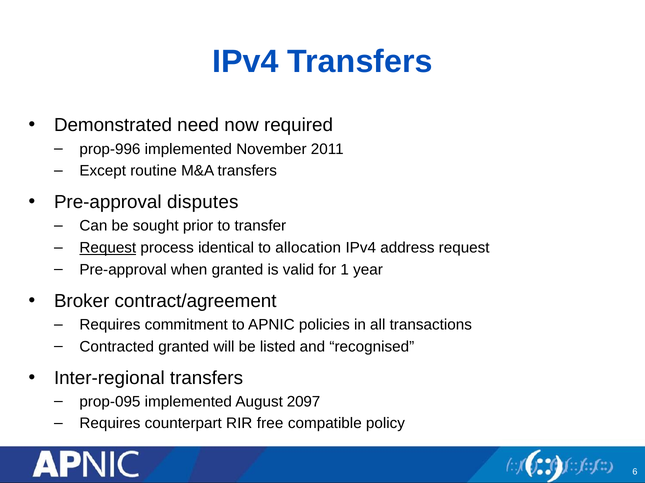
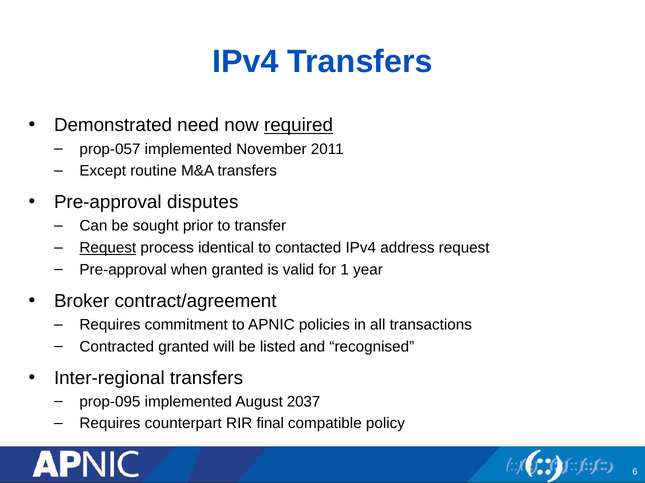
required underline: none -> present
prop-996: prop-996 -> prop-057
allocation: allocation -> contacted
2097: 2097 -> 2037
free: free -> final
